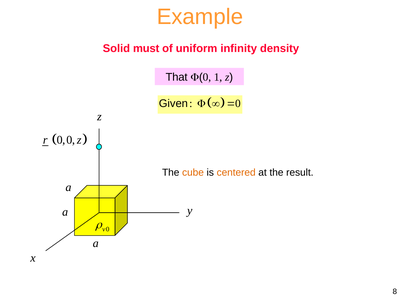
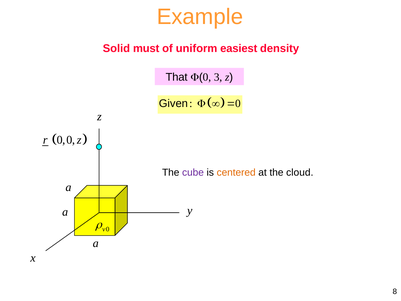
infinity: infinity -> easiest
1: 1 -> 3
cube colour: orange -> purple
result: result -> cloud
